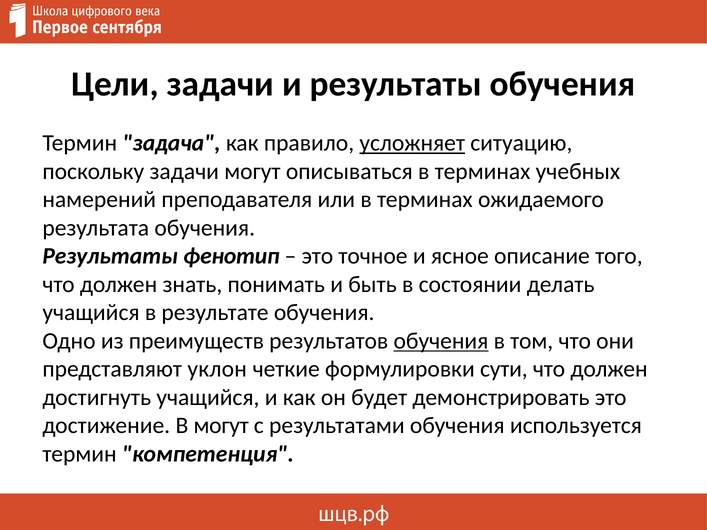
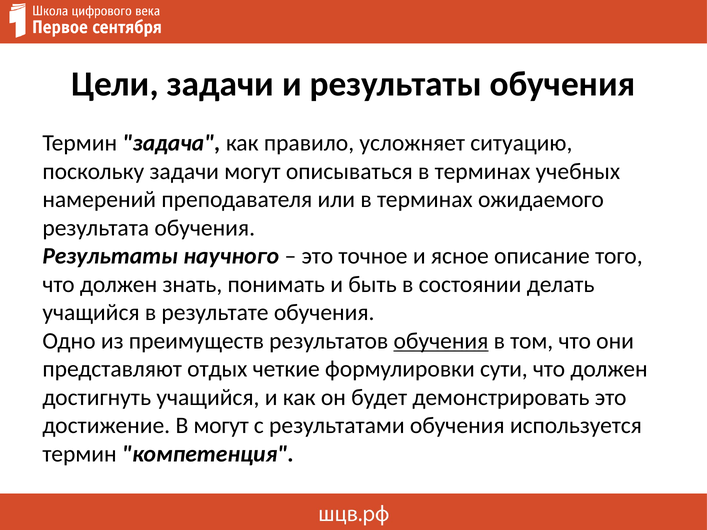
усложняет underline: present -> none
фенотип: фенотип -> научного
уклон: уклон -> отдых
